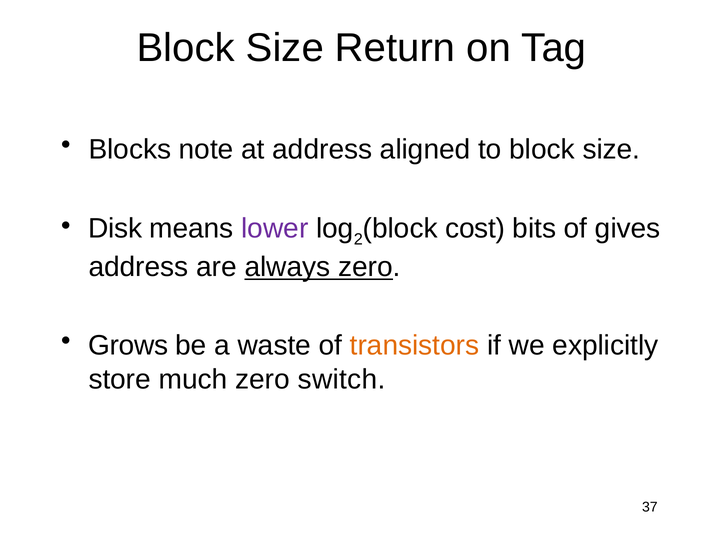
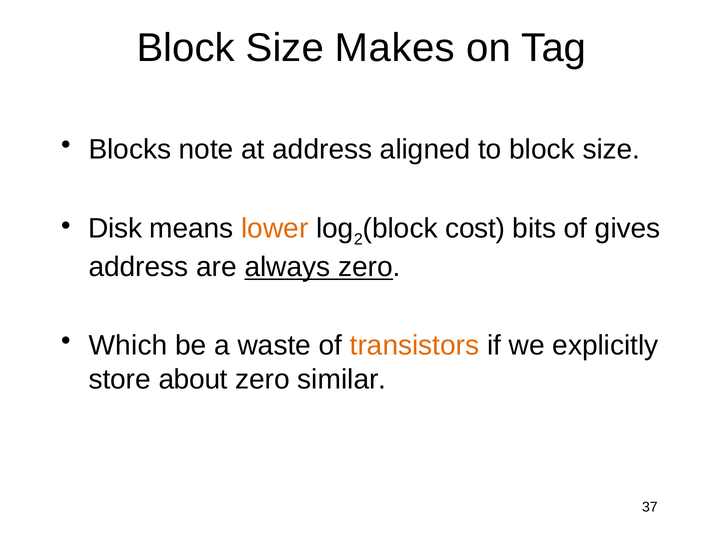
Return: Return -> Makes
lower colour: purple -> orange
Grows: Grows -> Which
much: much -> about
switch: switch -> similar
